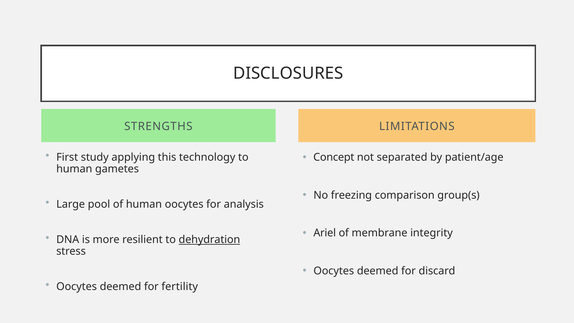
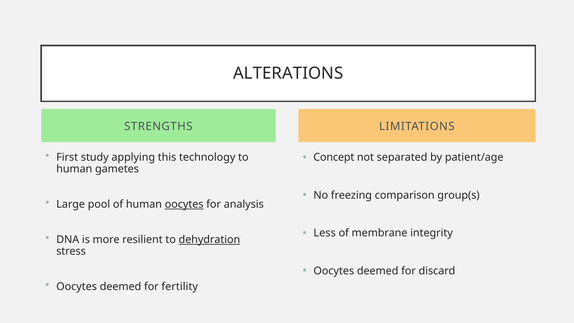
DISCLOSURES: DISCLOSURES -> ALTERATIONS
oocytes at (184, 204) underline: none -> present
Ariel: Ariel -> Less
